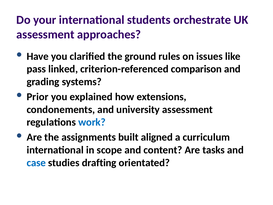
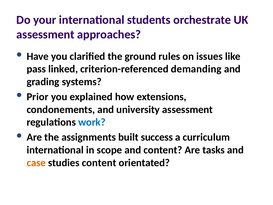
comparison: comparison -> demanding
aligned: aligned -> success
case colour: blue -> orange
studies drafting: drafting -> content
